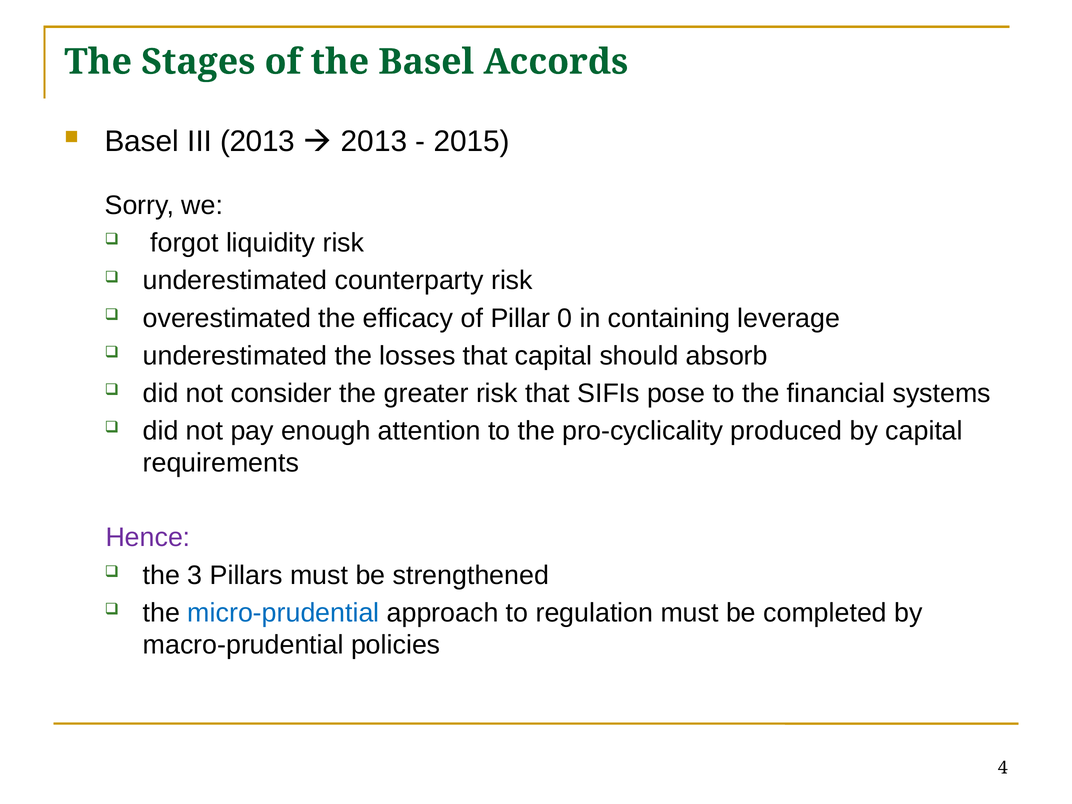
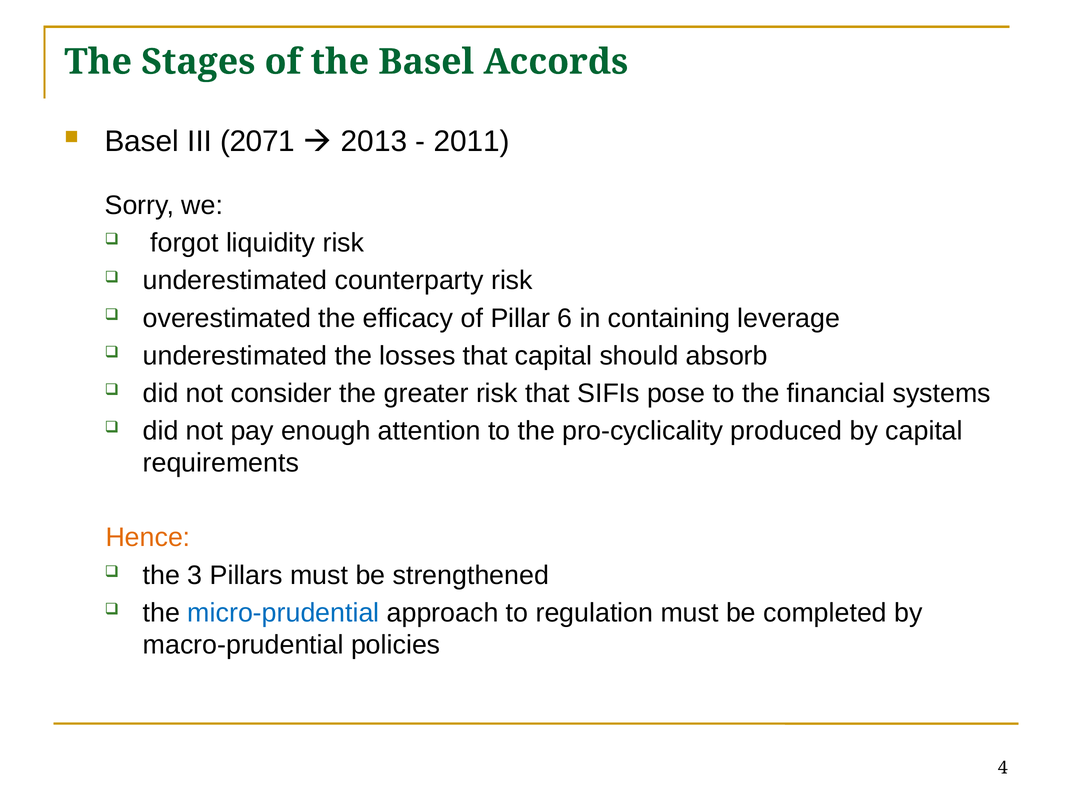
III 2013: 2013 -> 2071
2015: 2015 -> 2011
0: 0 -> 6
Hence colour: purple -> orange
